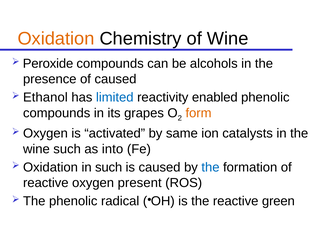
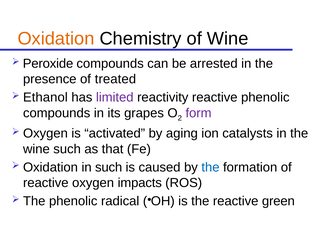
alcohols: alcohols -> arrested
of caused: caused -> treated
limited colour: blue -> purple
reactivity enabled: enabled -> reactive
form colour: orange -> purple
same: same -> aging
into: into -> that
present: present -> impacts
